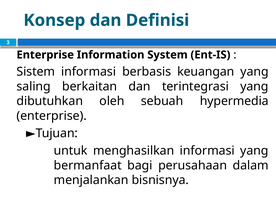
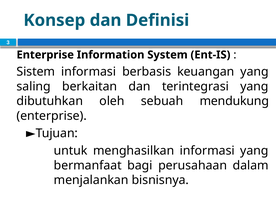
hypermedia: hypermedia -> mendukung
